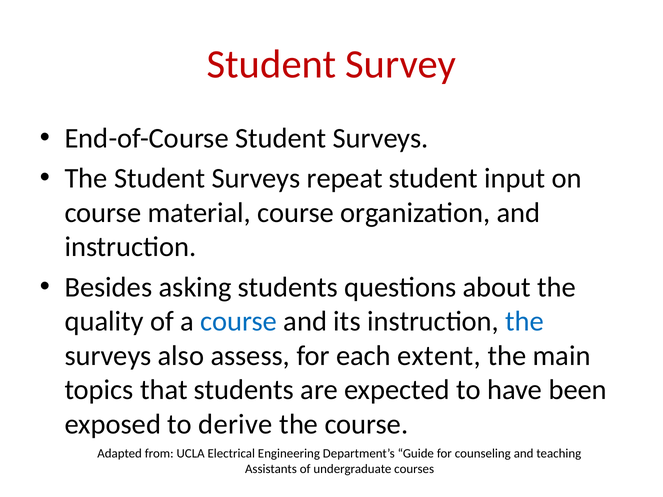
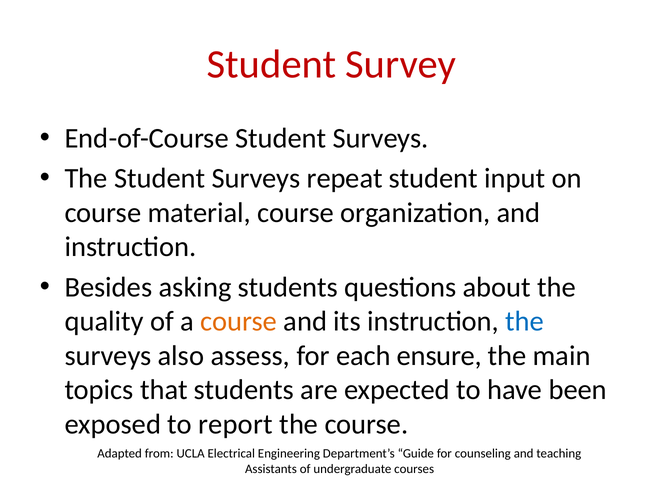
course at (239, 322) colour: blue -> orange
extent: extent -> ensure
derive: derive -> report
